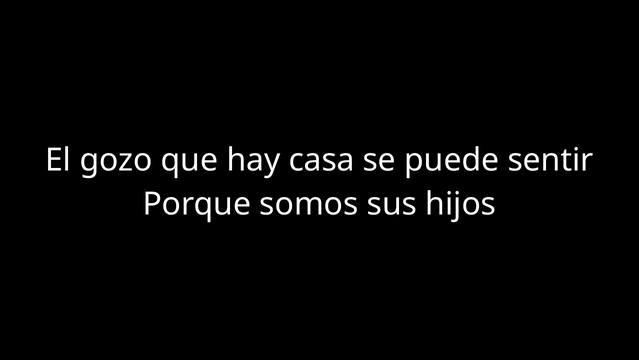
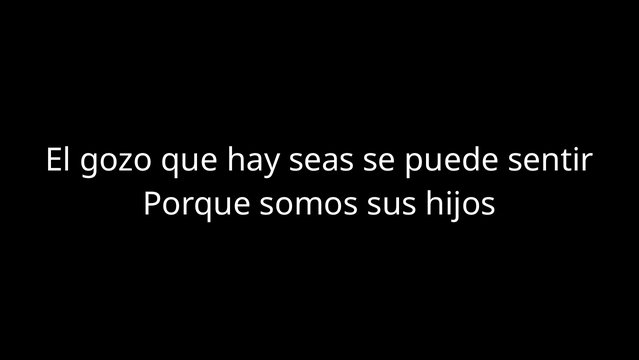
casa: casa -> seas
